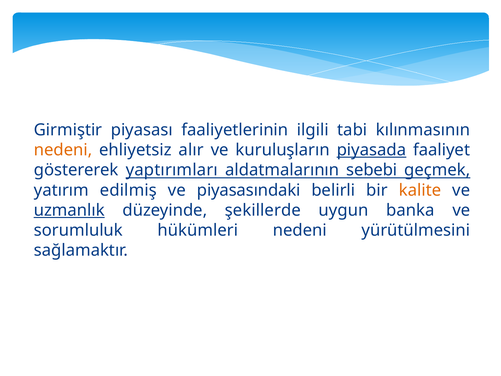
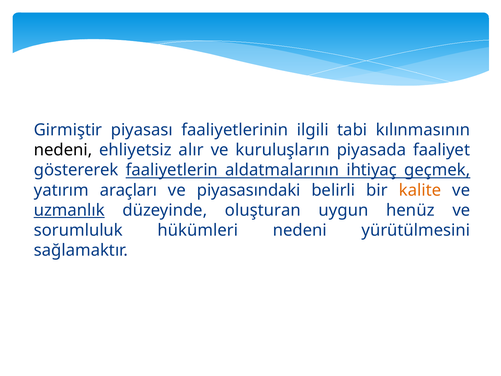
nedeni at (63, 150) colour: orange -> black
piyasada underline: present -> none
yaptırımları: yaptırımları -> faaliyetlerin
sebebi: sebebi -> ihtiyaç
edilmiş: edilmiş -> araçları
şekillerde: şekillerde -> oluşturan
banka: banka -> henüz
